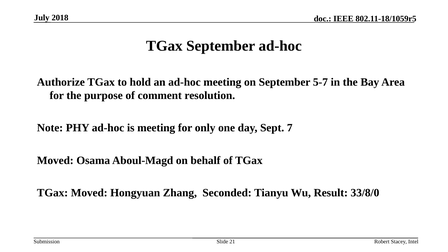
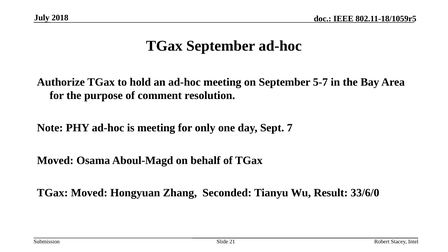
33/8/0: 33/8/0 -> 33/6/0
